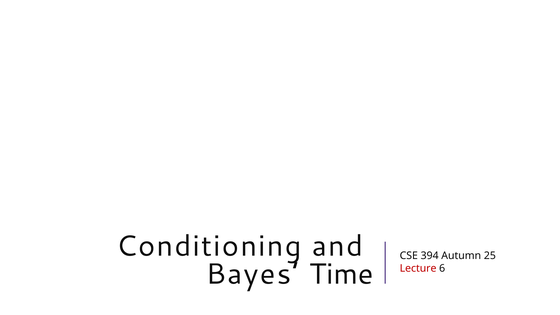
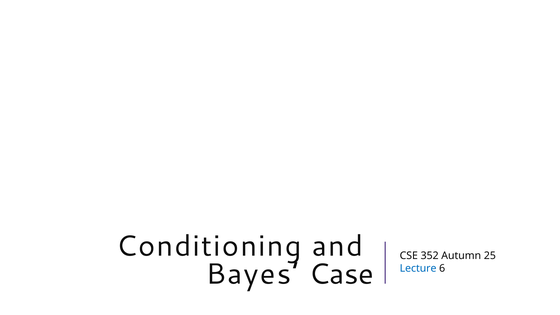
394: 394 -> 352
Time: Time -> Case
Lecture colour: red -> blue
